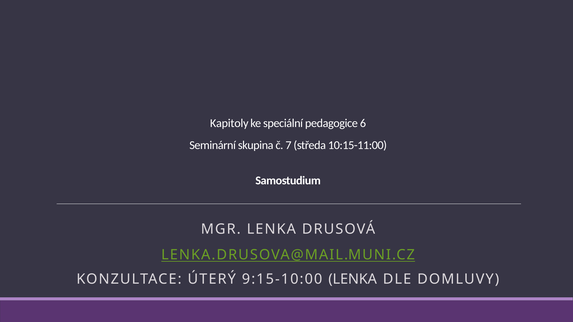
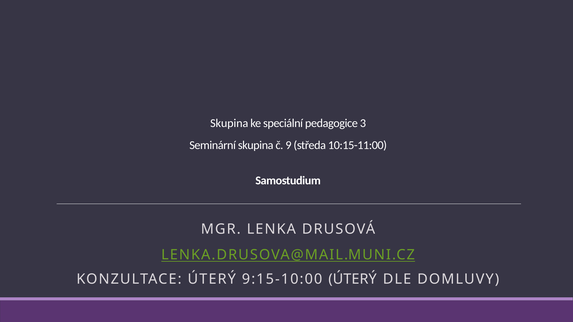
Kapitoly at (229, 123): Kapitoly -> Skupina
6: 6 -> 3
7: 7 -> 9
9:15-10:00 LENKA: LENKA -> ÚTERÝ
